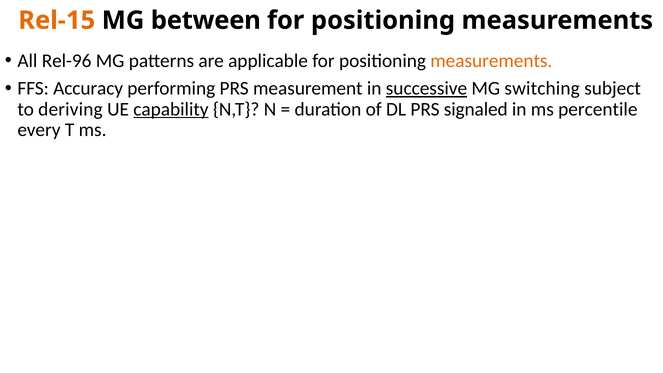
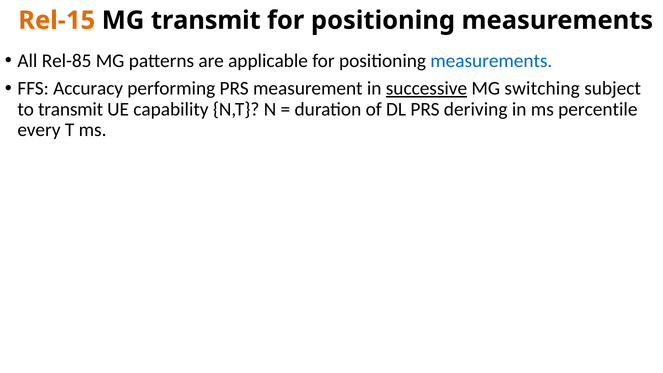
MG between: between -> transmit
Rel-96: Rel-96 -> Rel-85
measurements at (491, 61) colour: orange -> blue
to deriving: deriving -> transmit
capability underline: present -> none
signaled: signaled -> deriving
